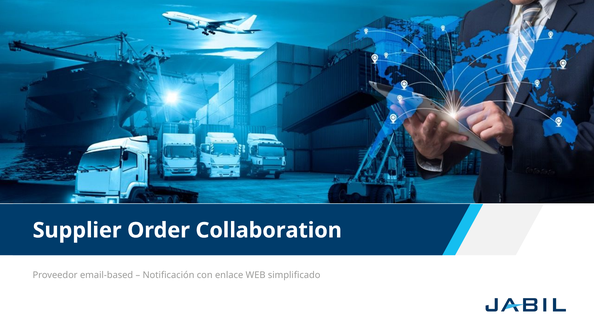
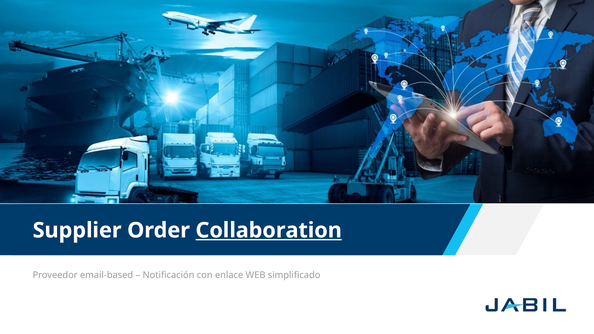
Collaboration underline: none -> present
